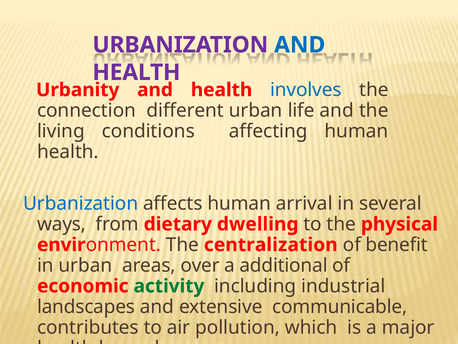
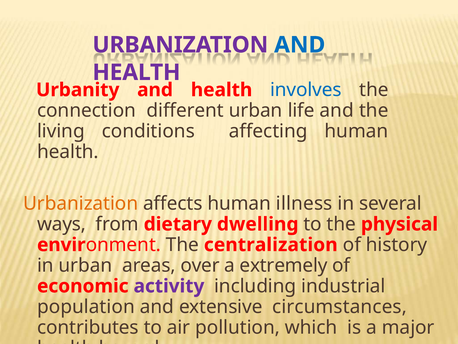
Urbanization at (81, 203) colour: blue -> orange
arrival: arrival -> illness
benefit: benefit -> history
additional: additional -> extremely
activity colour: green -> purple
landscapes: landscapes -> population
communicable: communicable -> circumstances
